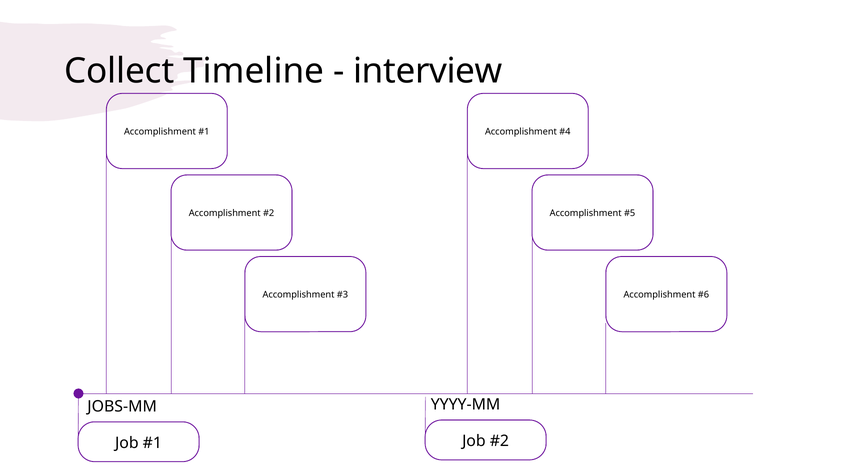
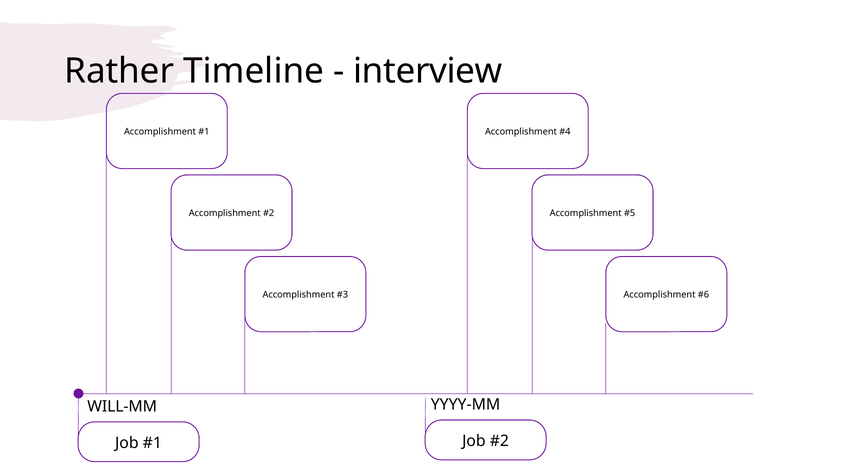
Collect: Collect -> Rather
JOBS-MM: JOBS-MM -> WILL-MM
